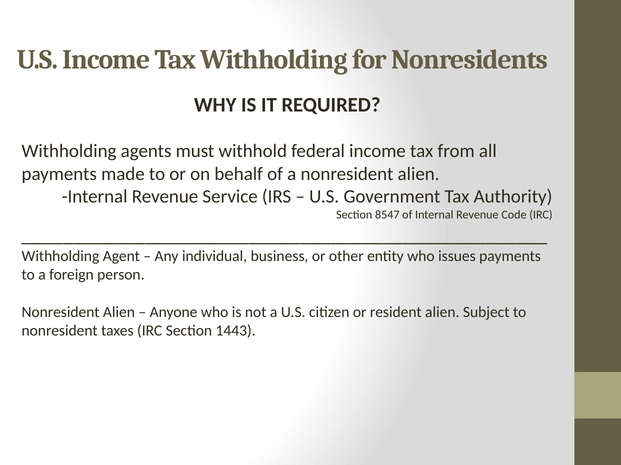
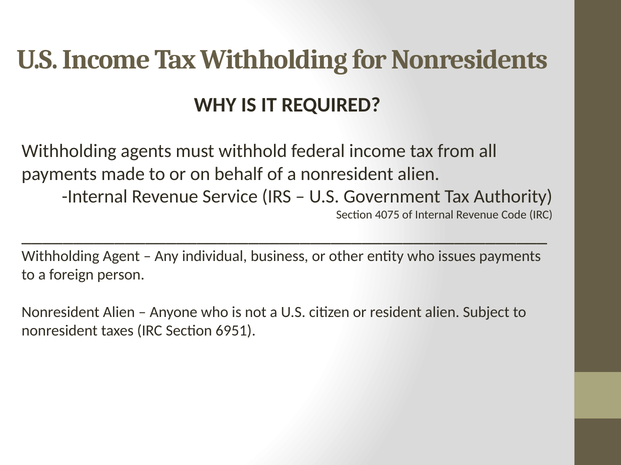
8547: 8547 -> 4075
1443: 1443 -> 6951
